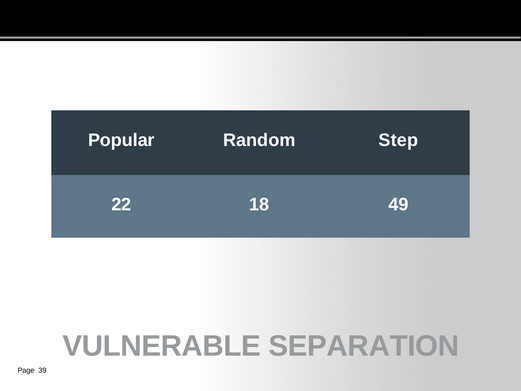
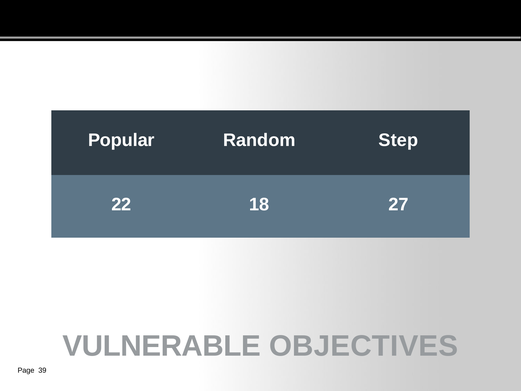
49: 49 -> 27
SEPARATION: SEPARATION -> OBJECTIVES
